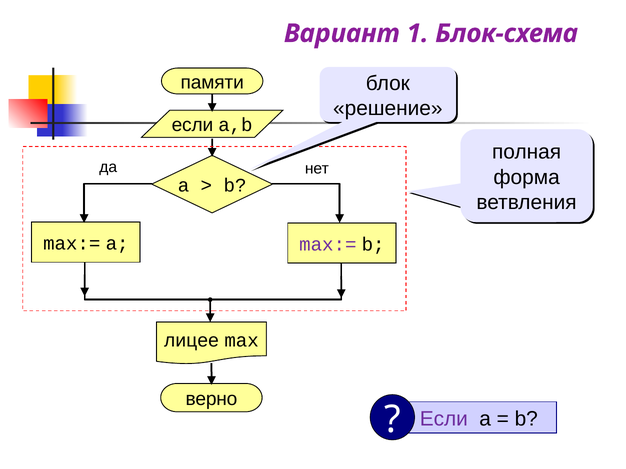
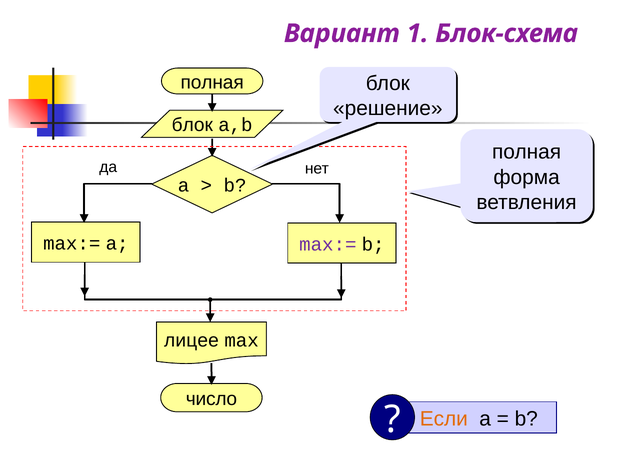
памяти at (212, 82): памяти -> полная
если at (192, 125): если -> блок
верно: верно -> число
Если at (444, 419) colour: purple -> orange
